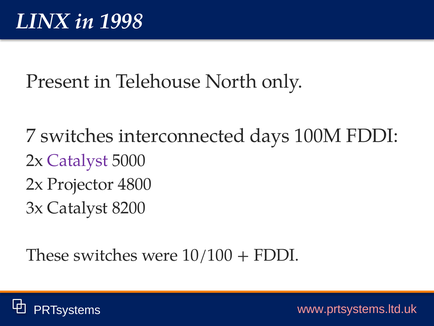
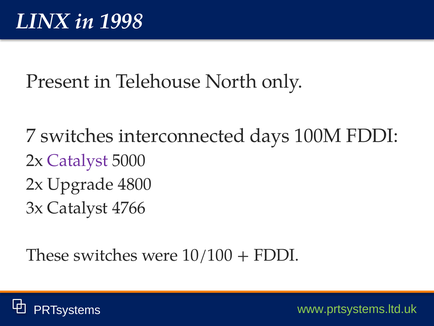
Projector: Projector -> Upgrade
8200: 8200 -> 4766
www.prtsystems.ltd.uk colour: pink -> light green
